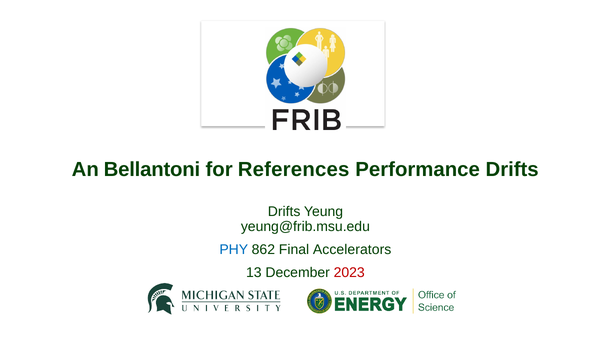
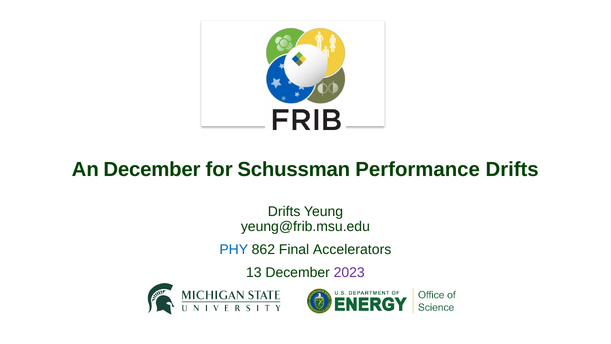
An Bellantoni: Bellantoni -> December
References: References -> Schussman
2023 colour: red -> purple
